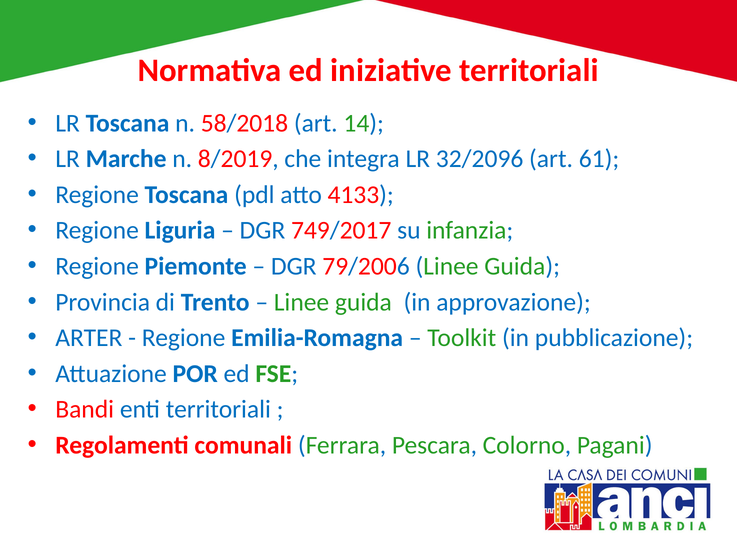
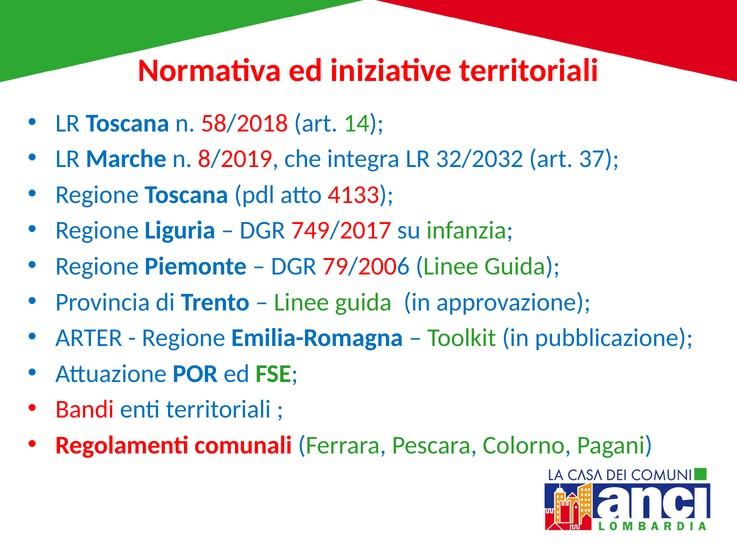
32/2096: 32/2096 -> 32/2032
61: 61 -> 37
